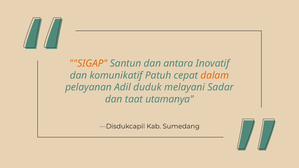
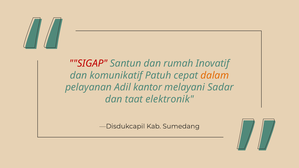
SIGAP colour: orange -> red
antara: antara -> rumah
duduk: duduk -> kantor
utamanya: utamanya -> elektronik
